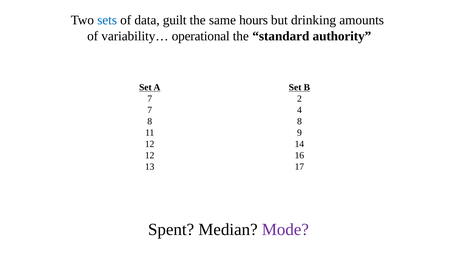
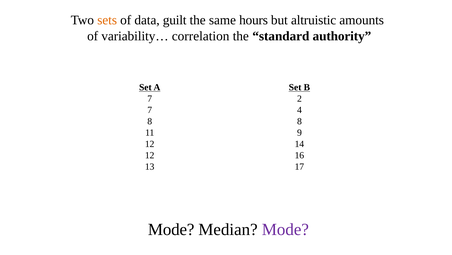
sets colour: blue -> orange
drinking: drinking -> altruistic
operational: operational -> correlation
Spent at (171, 229): Spent -> Mode
